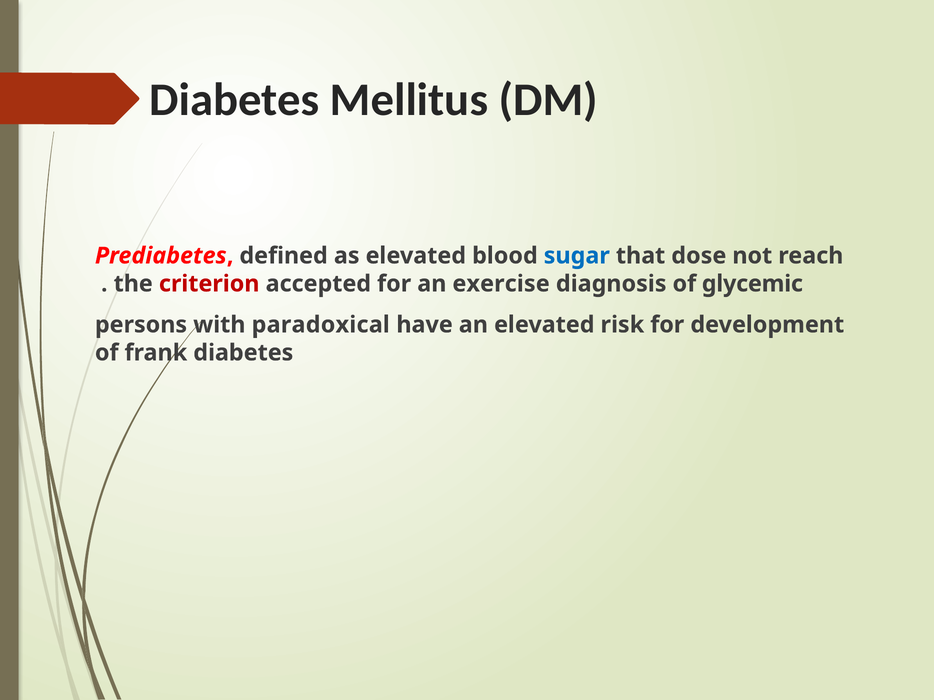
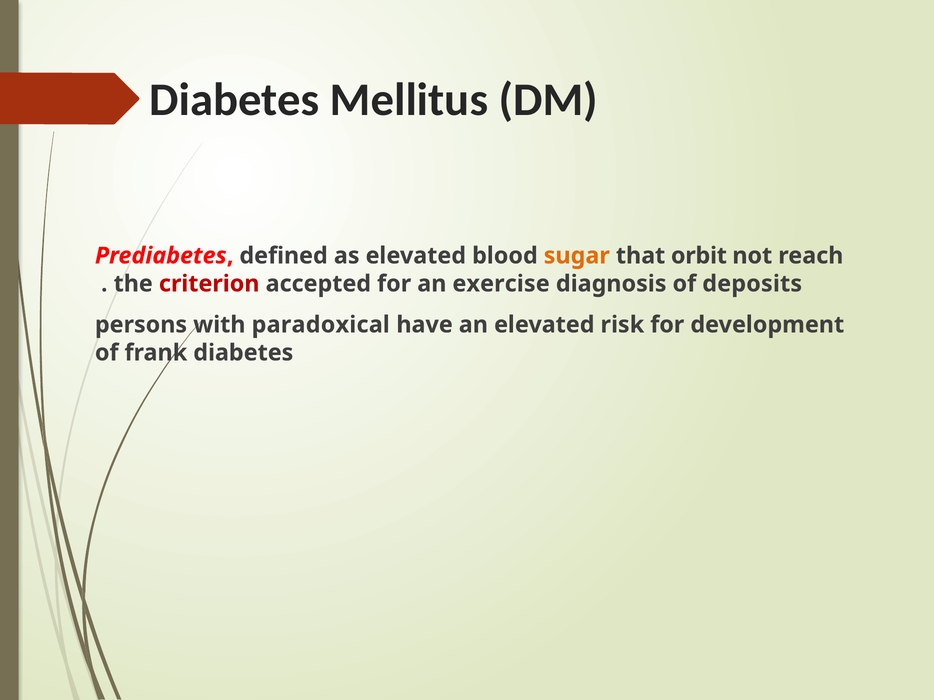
sugar colour: blue -> orange
dose: dose -> orbit
glycemic: glycemic -> deposits
